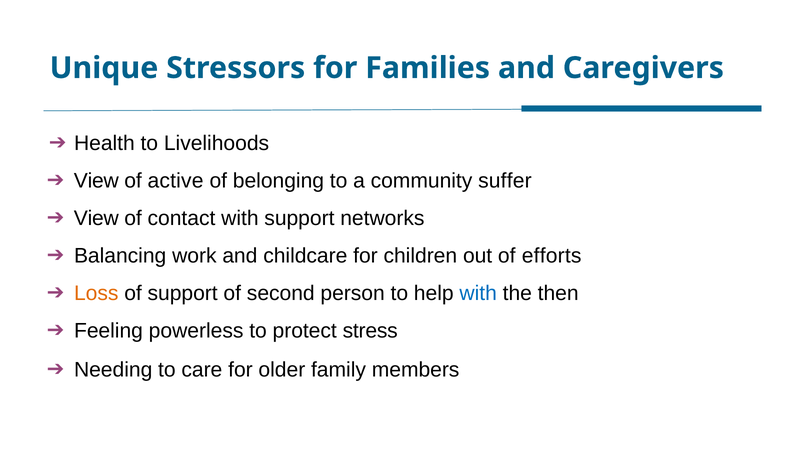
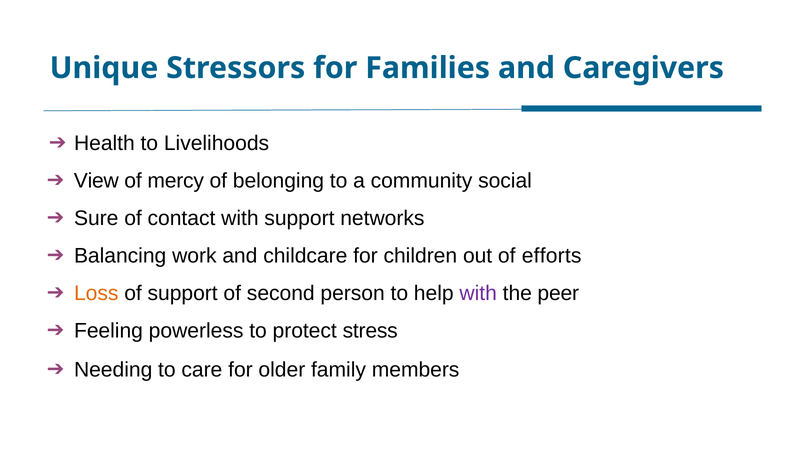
active: active -> mercy
suffer: suffer -> social
View at (96, 218): View -> Sure
with at (478, 293) colour: blue -> purple
then: then -> peer
